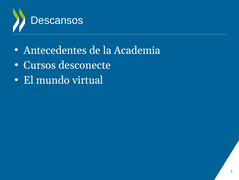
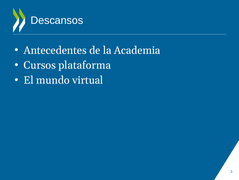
desconecte: desconecte -> plataforma
